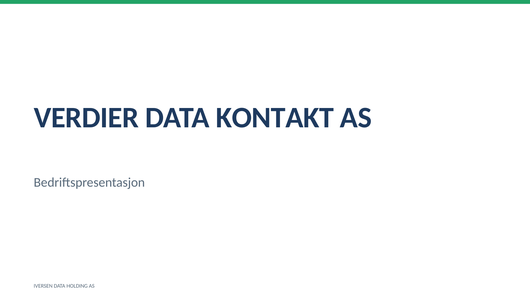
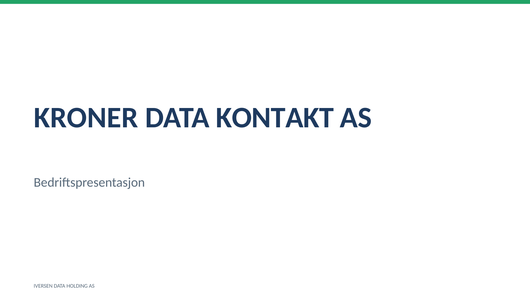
VERDIER: VERDIER -> KRONER
